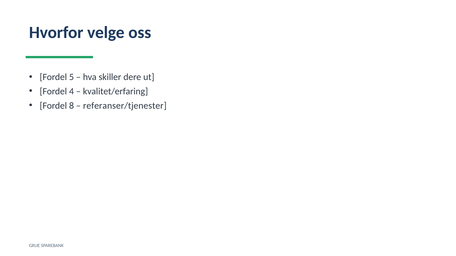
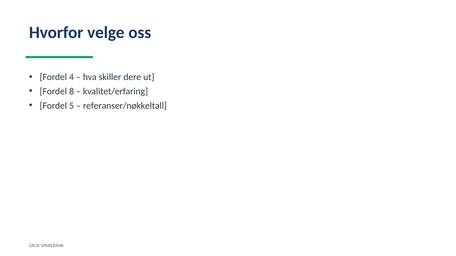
5: 5 -> 4
4: 4 -> 8
8: 8 -> 5
referanser/tjenester: referanser/tjenester -> referanser/nøkkeltall
